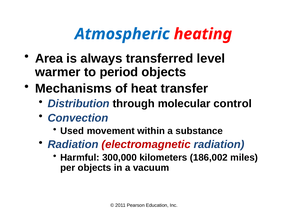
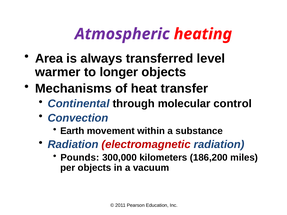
Atmospheric colour: blue -> purple
period: period -> longer
Distribution: Distribution -> Continental
Used: Used -> Earth
Harmful: Harmful -> Pounds
186,002: 186,002 -> 186,200
